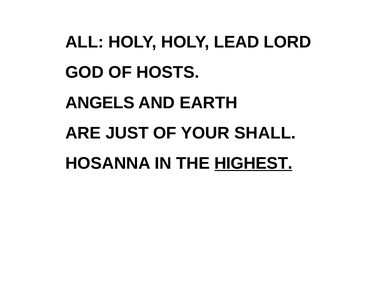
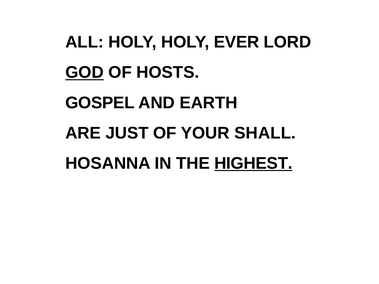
LEAD: LEAD -> EVER
GOD underline: none -> present
ANGELS: ANGELS -> GOSPEL
